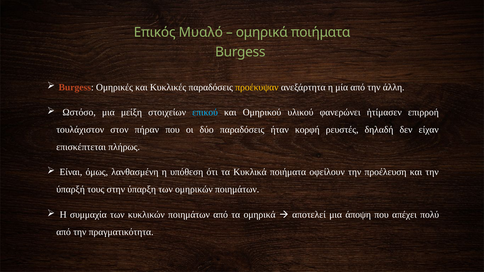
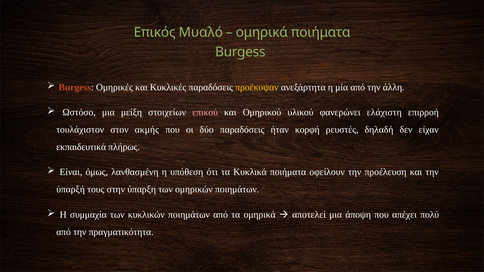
επικού colour: light blue -> pink
ἠτίμασεν: ἠτίμασεν -> ελάχιστη
πήραν: πήραν -> ακμής
επισκέπτεται: επισκέπτεται -> εκπαιδευτικά
